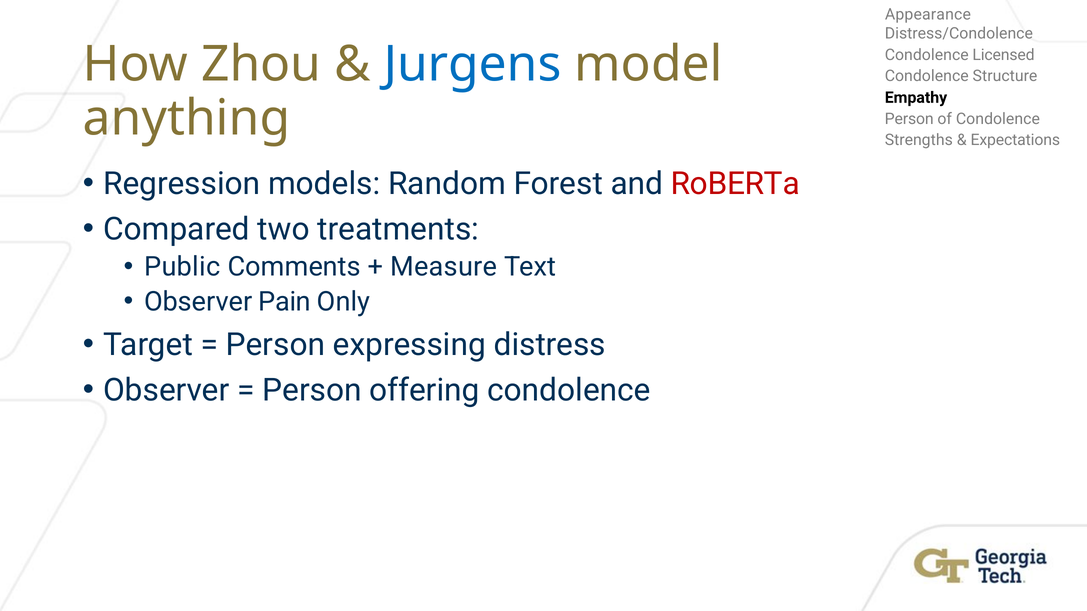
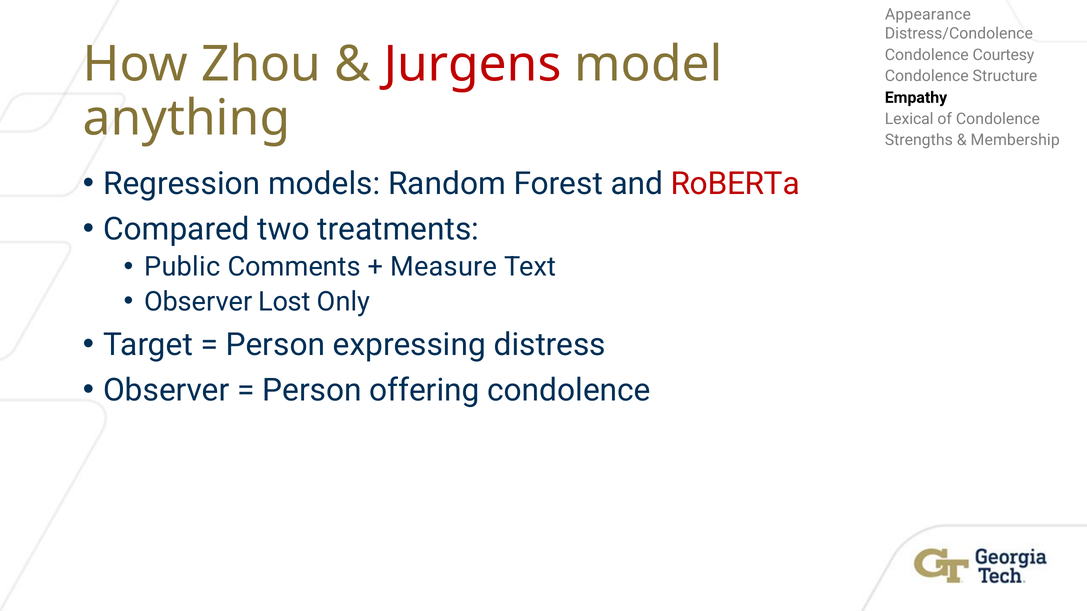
Licensed: Licensed -> Courtesy
Jurgens colour: blue -> red
Person at (909, 119): Person -> Lexical
Expectations: Expectations -> Membership
Pain: Pain -> Lost
